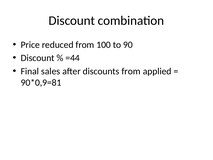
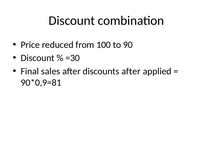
=44: =44 -> =30
discounts from: from -> after
